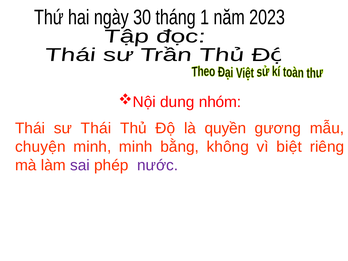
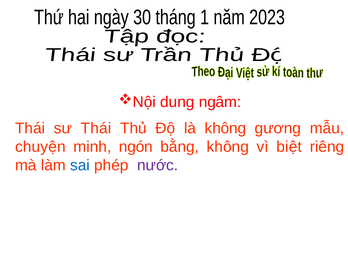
nhóm: nhóm -> ngâm
là quyền: quyền -> không
minh minh: minh -> ngón
sai colour: purple -> blue
